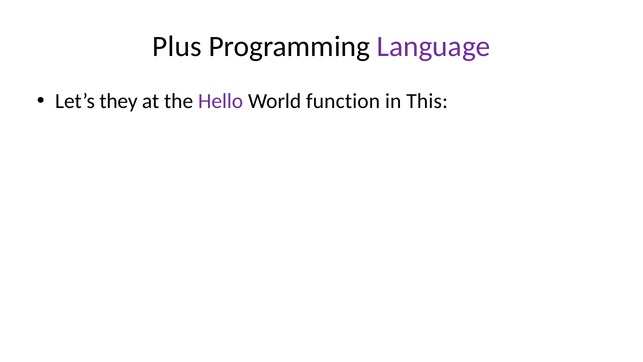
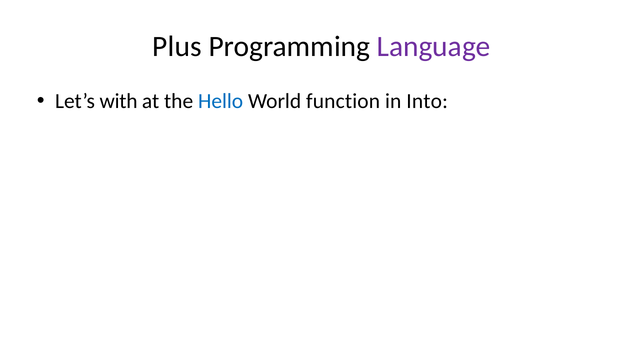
they: they -> with
Hello colour: purple -> blue
This: This -> Into
